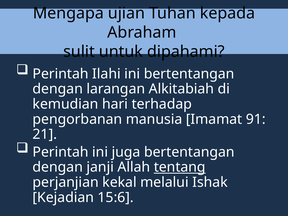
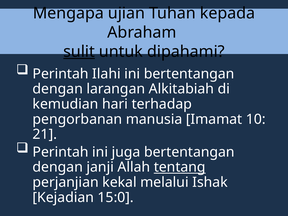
sulit underline: none -> present
91: 91 -> 10
15:6: 15:6 -> 15:0
